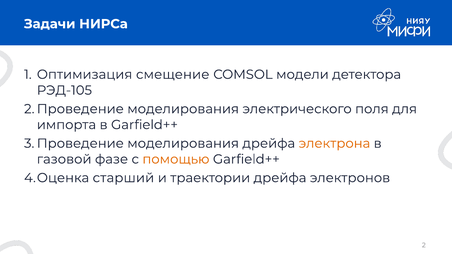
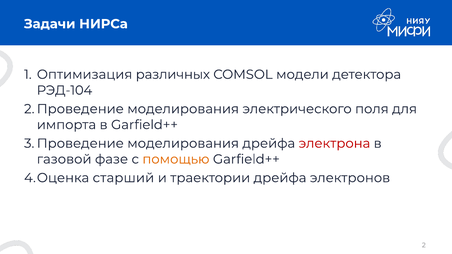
смещение: смещение -> различных
РЭД-105: РЭД-105 -> РЭД-104
электрона colour: orange -> red
